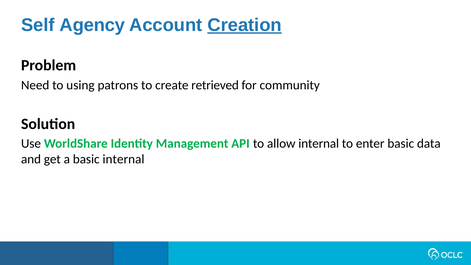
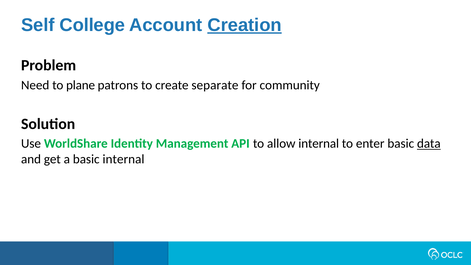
Agency: Agency -> College
using: using -> plane
retrieved: retrieved -> separate
data underline: none -> present
